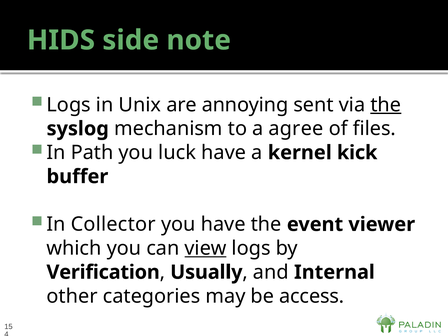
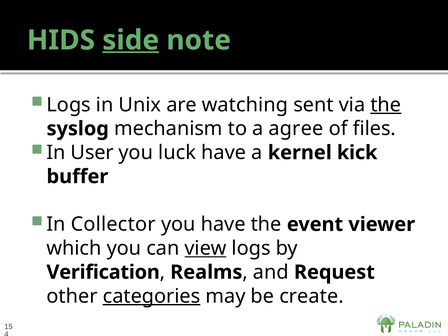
side underline: none -> present
annoying: annoying -> watching
Path: Path -> User
Usually: Usually -> Realms
Internal: Internal -> Request
categories underline: none -> present
access: access -> create
